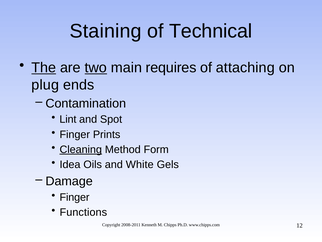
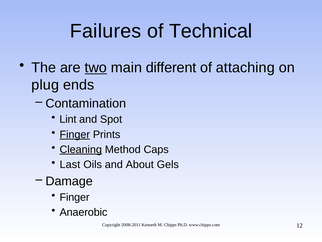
Staining: Staining -> Failures
The underline: present -> none
requires: requires -> different
Finger at (75, 134) underline: none -> present
Form: Form -> Caps
Idea: Idea -> Last
White: White -> About
Functions: Functions -> Anaerobic
